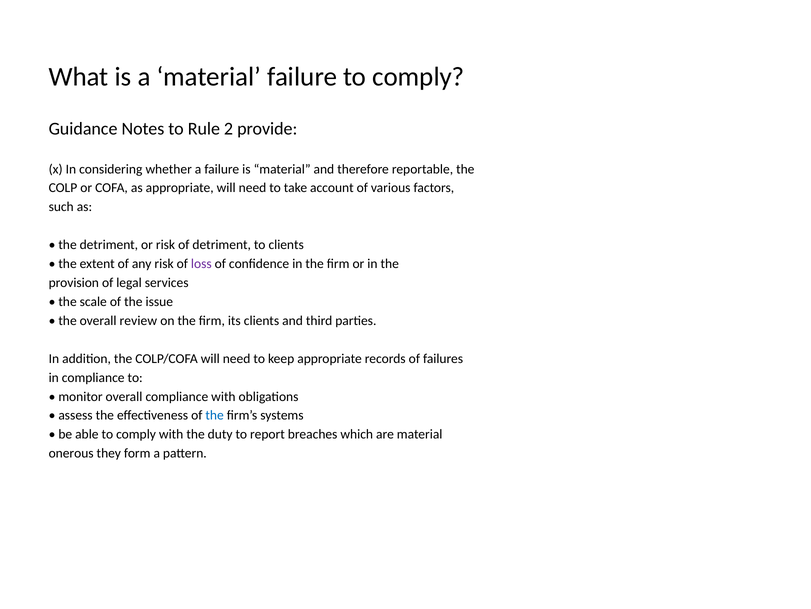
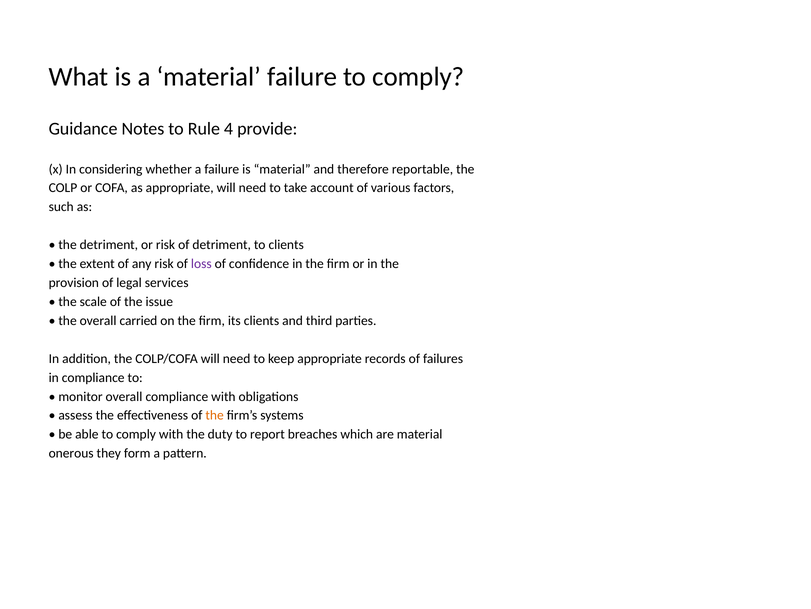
2: 2 -> 4
review: review -> carried
the at (215, 415) colour: blue -> orange
